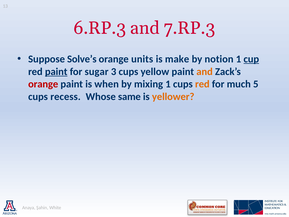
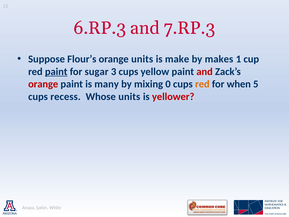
Solve’s: Solve’s -> Flour’s
notion: notion -> makes
cup underline: present -> none
and at (205, 72) colour: orange -> red
when: when -> many
mixing 1: 1 -> 0
much: much -> when
Whose same: same -> units
yellower colour: orange -> red
